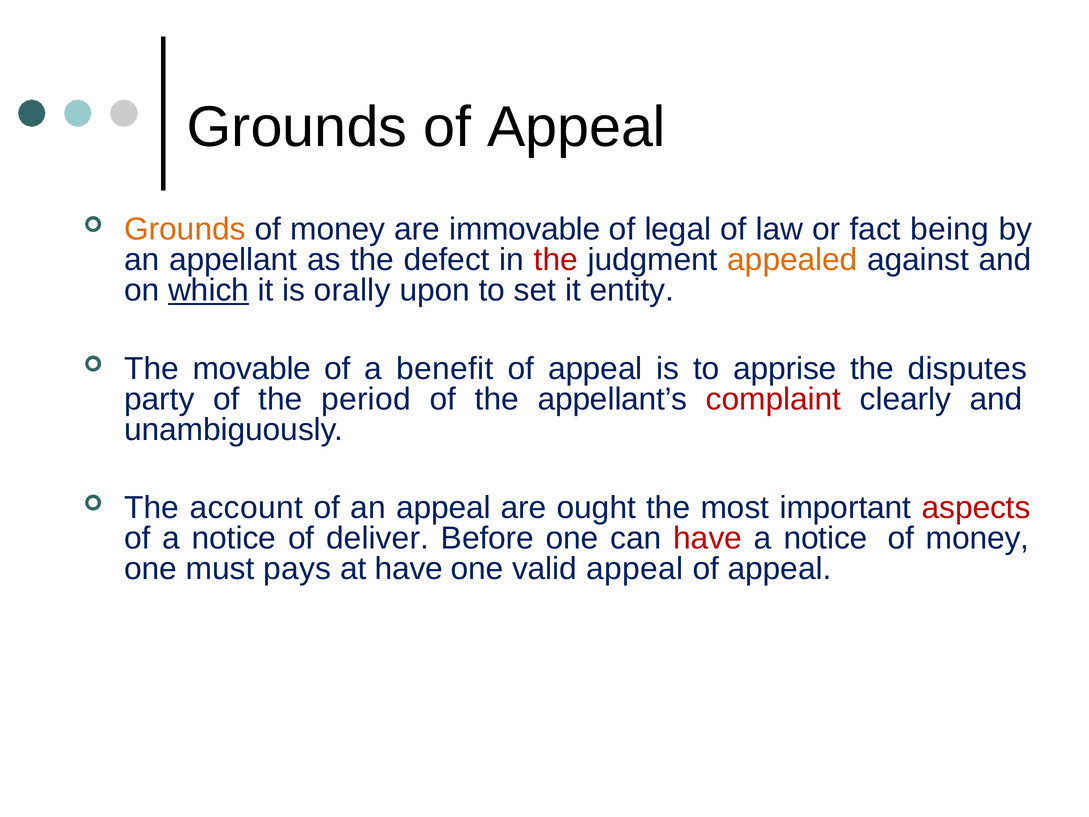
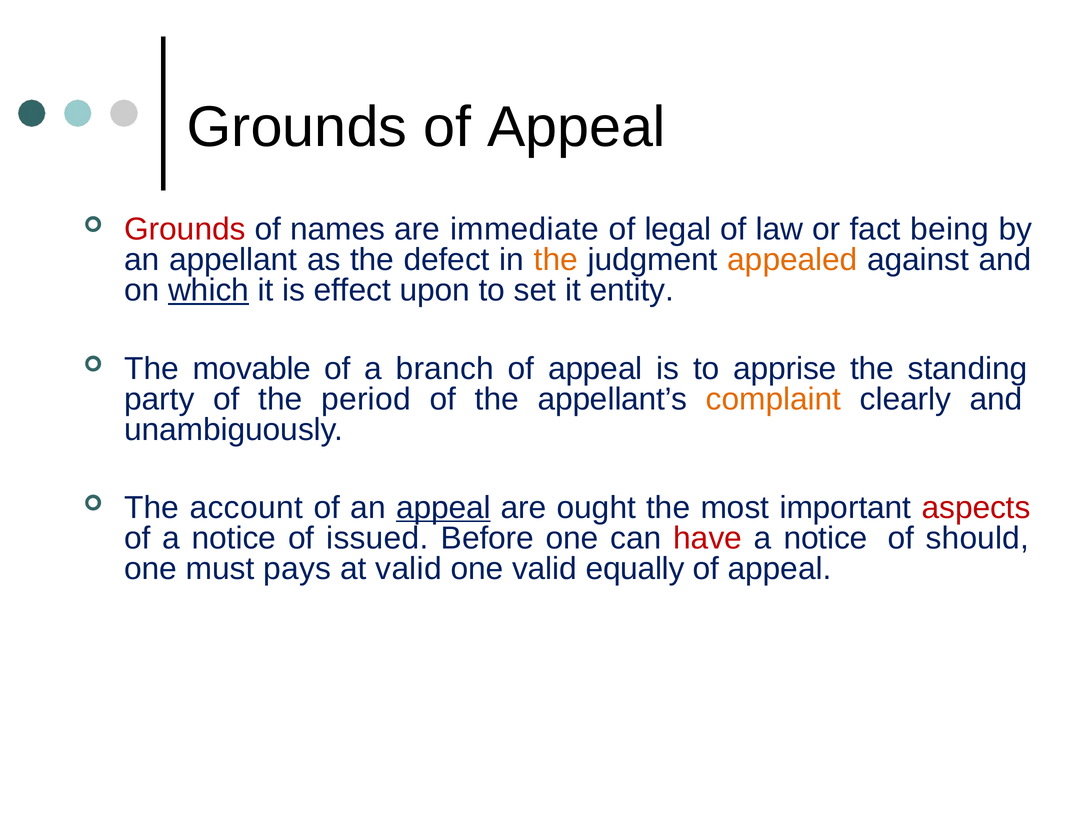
Grounds at (185, 229) colour: orange -> red
money at (338, 229): money -> names
immovable: immovable -> immediate
the at (556, 260) colour: red -> orange
orally: orally -> effect
benefit: benefit -> branch
disputes: disputes -> standing
complaint colour: red -> orange
appeal at (443, 507) underline: none -> present
deliver: deliver -> issued
notice of money: money -> should
at have: have -> valid
valid appeal: appeal -> equally
